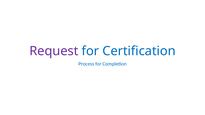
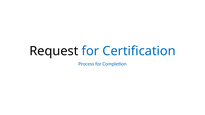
Request colour: purple -> black
